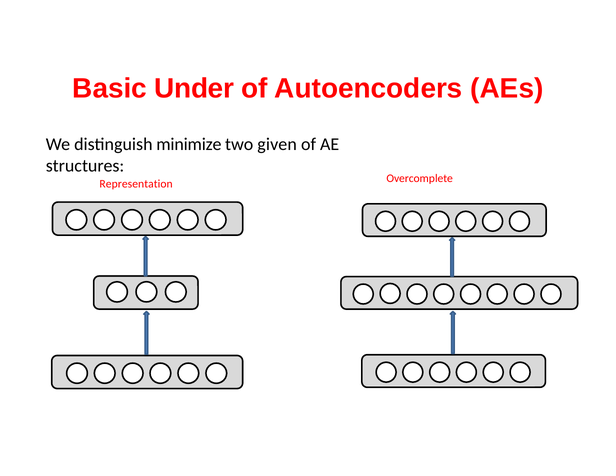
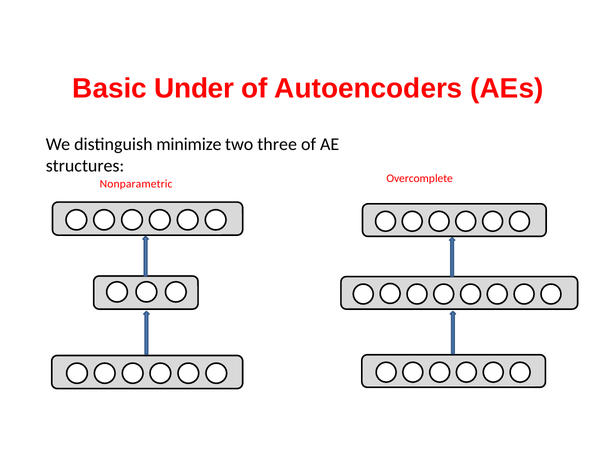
given: given -> three
Representation: Representation -> Nonparametric
